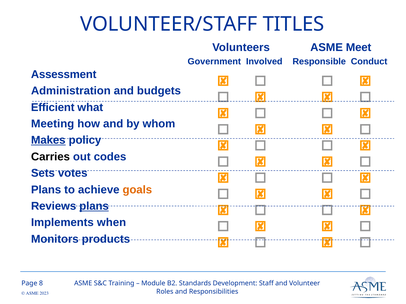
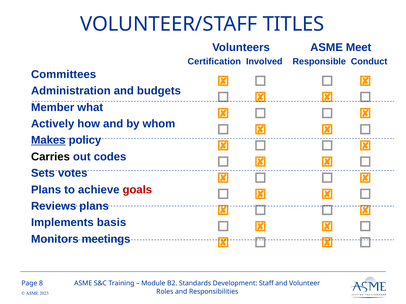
Government: Government -> Certification
Assessment: Assessment -> Committees
Efficient: Efficient -> Member
Meeting: Meeting -> Actively
goals colour: orange -> red
plans at (94, 206) underline: present -> none
when: when -> basis
products: products -> meetings
